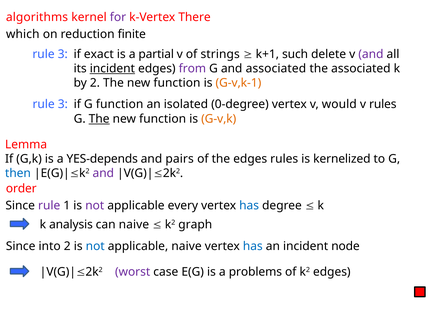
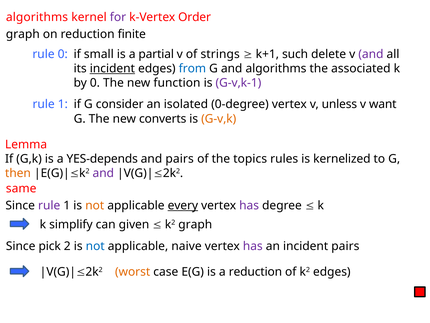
There: There -> Order
which at (23, 34): which -> graph
3 at (63, 54): 3 -> 0
exact: exact -> small
from colour: purple -> blue
and associated: associated -> algorithms
by 2: 2 -> 0
G-v,k-1 colour: orange -> purple
3 at (63, 104): 3 -> 1
G function: function -> consider
would: would -> unless
v rules: rules -> want
The at (99, 119) underline: present -> none
function at (163, 119): function -> converts
the edges: edges -> topics
then colour: blue -> orange
order: order -> same
not at (95, 205) colour: purple -> orange
every underline: none -> present
has at (249, 205) colour: blue -> purple
analysis: analysis -> simplify
can naive: naive -> given
into: into -> pick
has at (253, 246) colour: blue -> purple
incident node: node -> pairs
worst colour: purple -> orange
a problems: problems -> reduction
